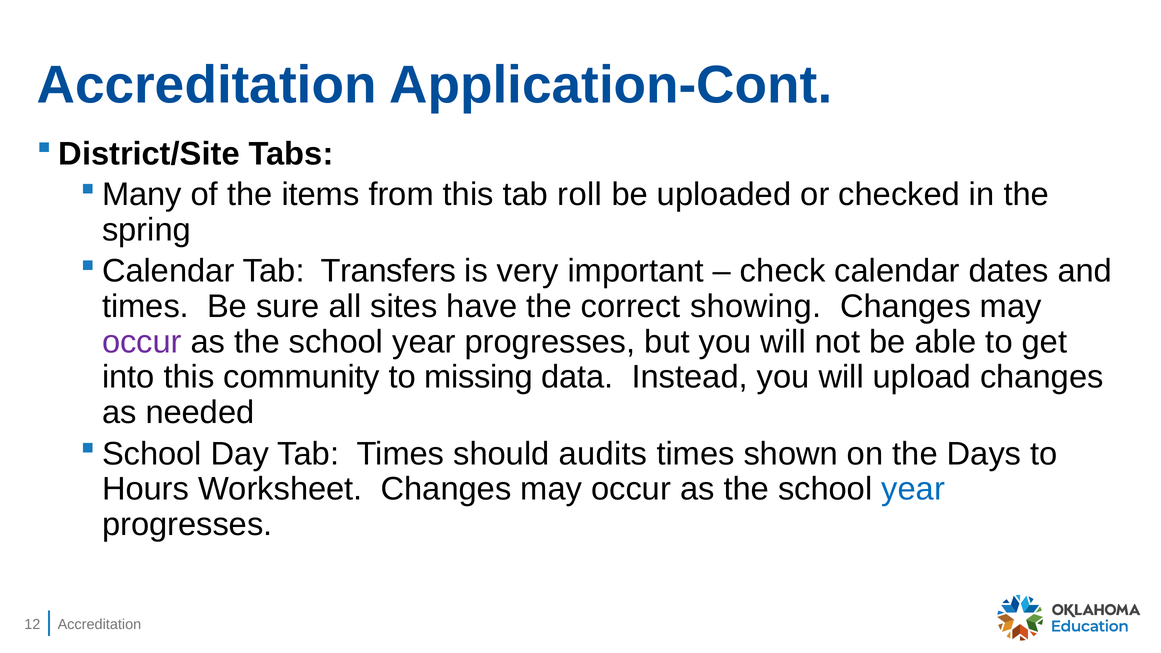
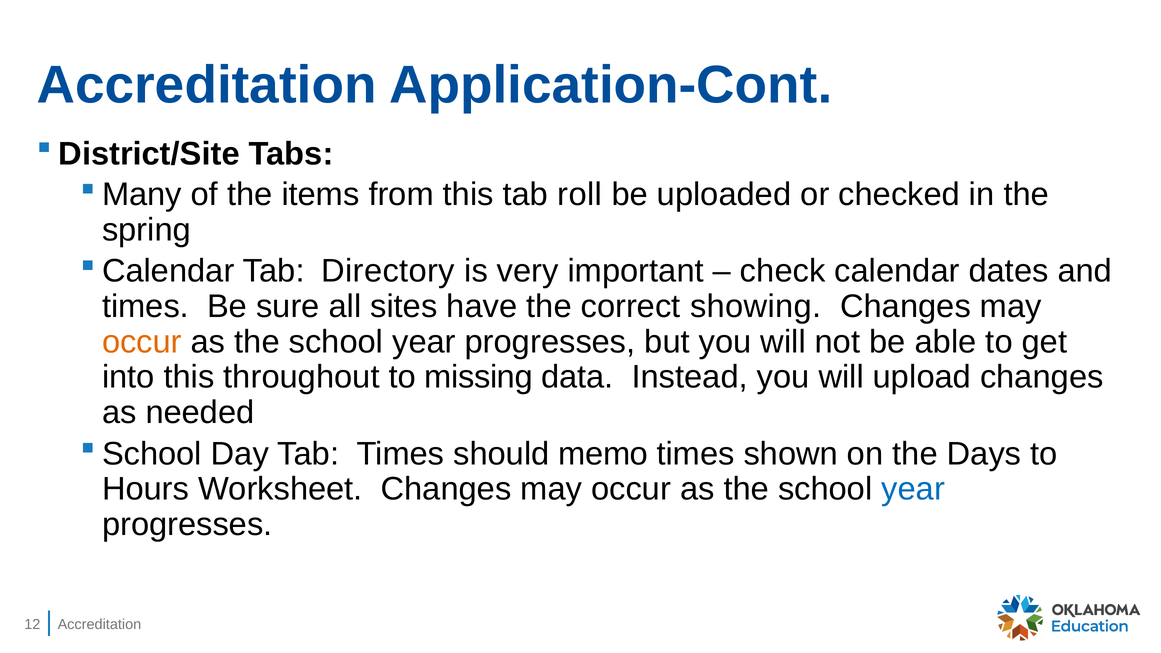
Transfers: Transfers -> Directory
occur at (142, 342) colour: purple -> orange
community: community -> throughout
audits: audits -> memo
